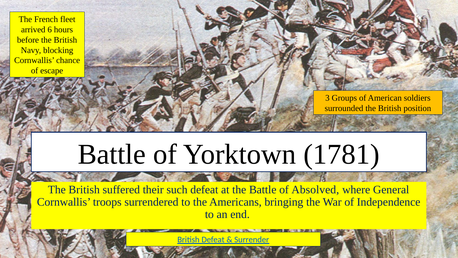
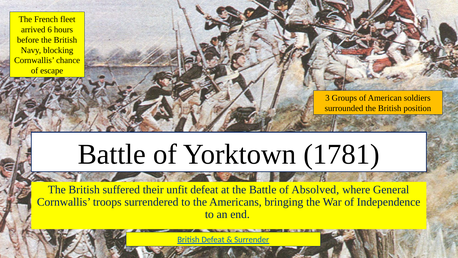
such: such -> unfit
